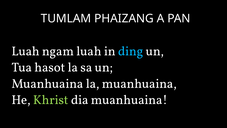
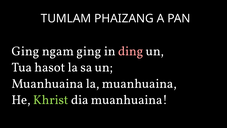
Luah at (26, 51): Luah -> Ging
ngam luah: luah -> ging
ding colour: light blue -> pink
